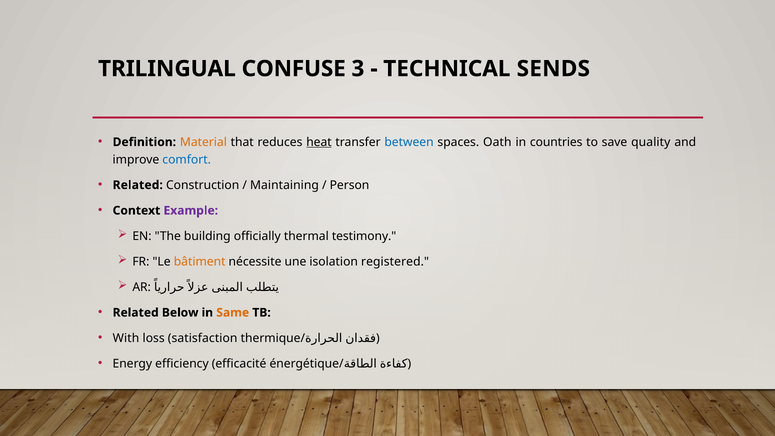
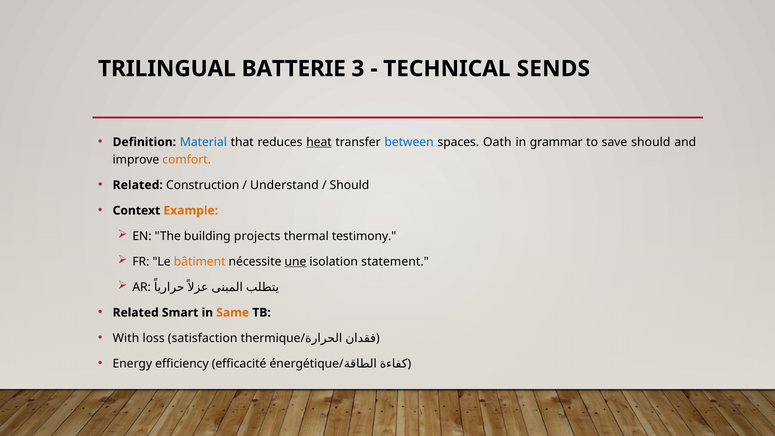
CONFUSE: CONFUSE -> BATTERIE
Material colour: orange -> blue
countries: countries -> grammar
save quality: quality -> should
comfort colour: blue -> orange
Maintaining: Maintaining -> Understand
Person at (349, 185): Person -> Should
Example colour: purple -> orange
officially: officially -> projects
une underline: none -> present
registered: registered -> statement
Below: Below -> Smart
